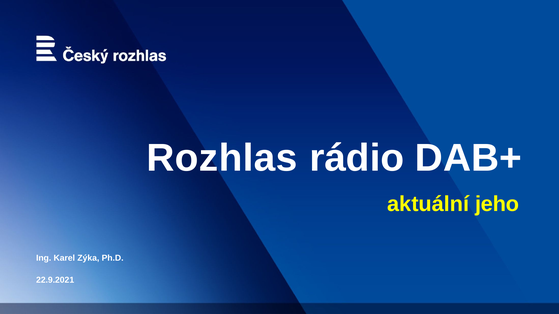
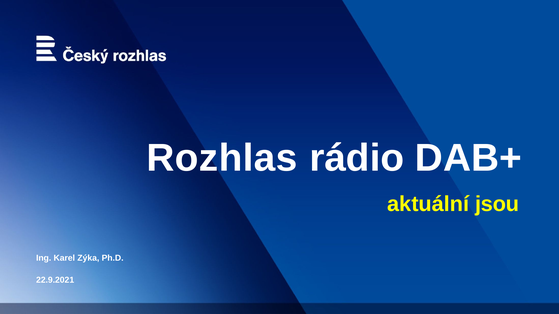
jeho: jeho -> jsou
